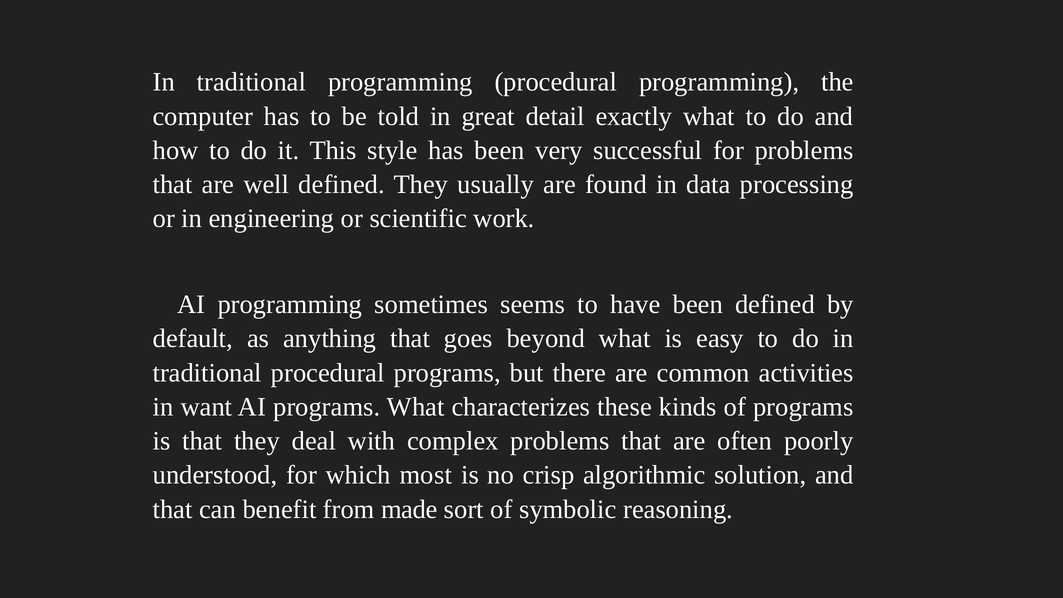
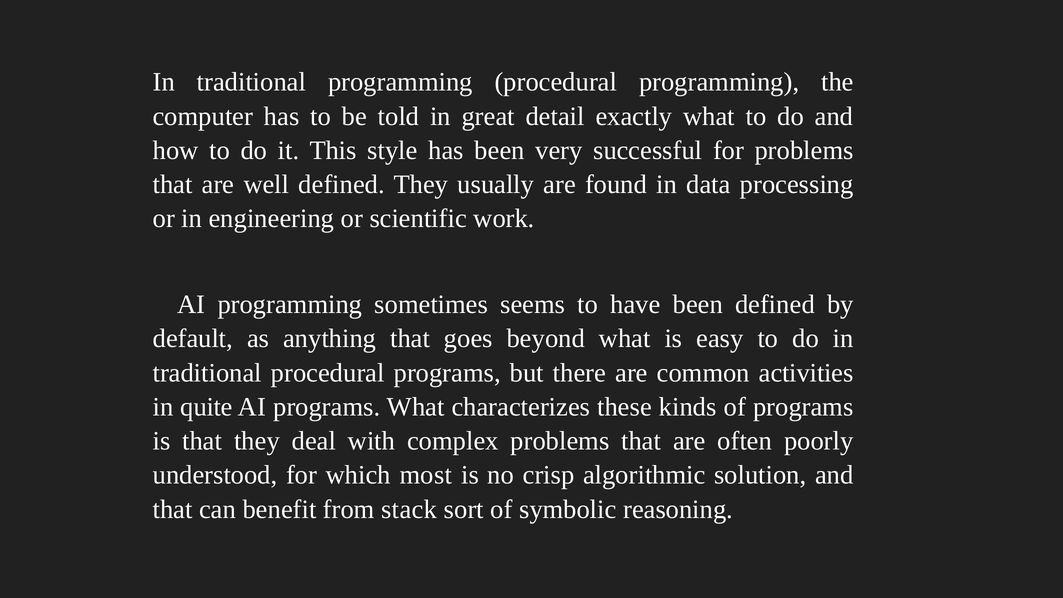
want: want -> quite
made: made -> stack
